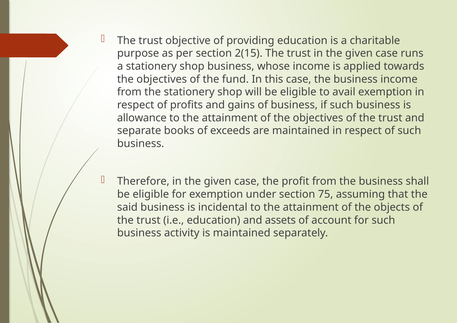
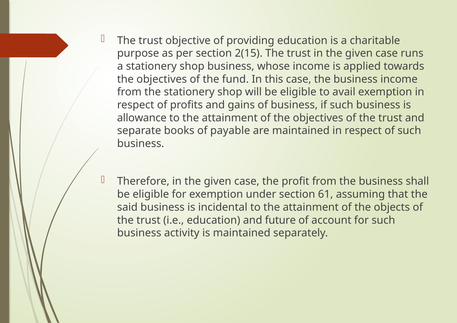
exceeds: exceeds -> payable
75: 75 -> 61
assets: assets -> future
